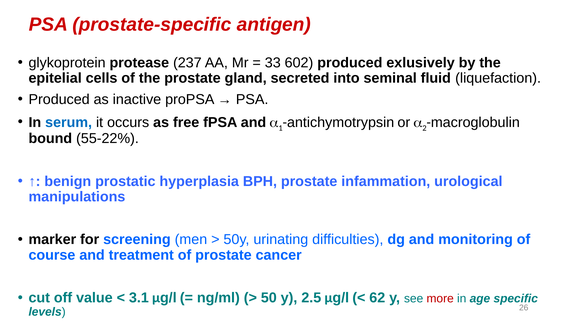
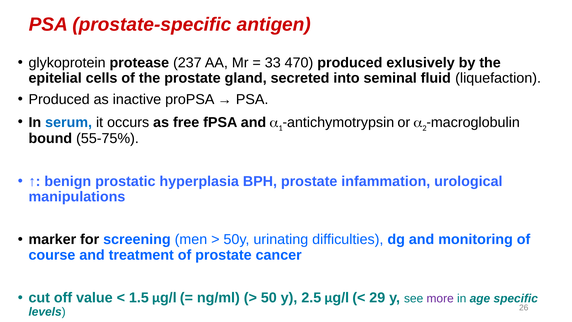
602: 602 -> 470
55-22%: 55-22% -> 55-75%
3.1: 3.1 -> 1.5
62: 62 -> 29
more colour: red -> purple
